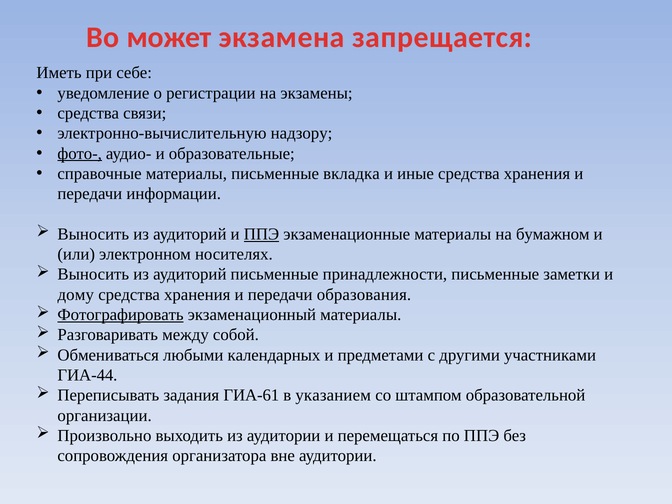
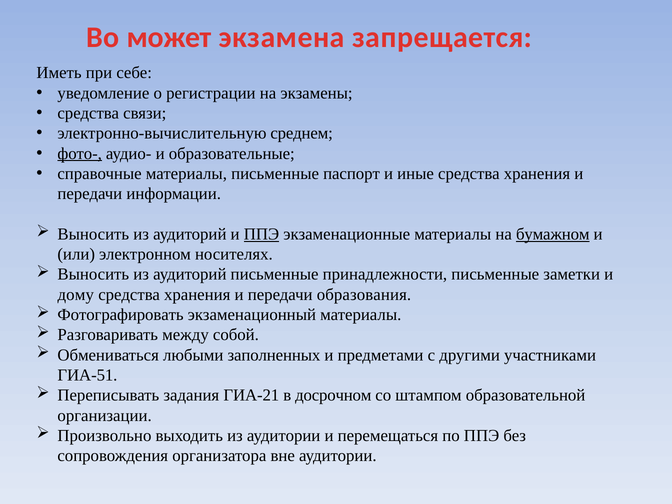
надзору: надзору -> среднем
вкладка: вкладка -> паспорт
бумажном underline: none -> present
Фотографировать underline: present -> none
календарных: календарных -> заполненных
ГИА-44: ГИА-44 -> ГИА-51
ГИА-61: ГИА-61 -> ГИА-21
указанием: указанием -> досрочном
